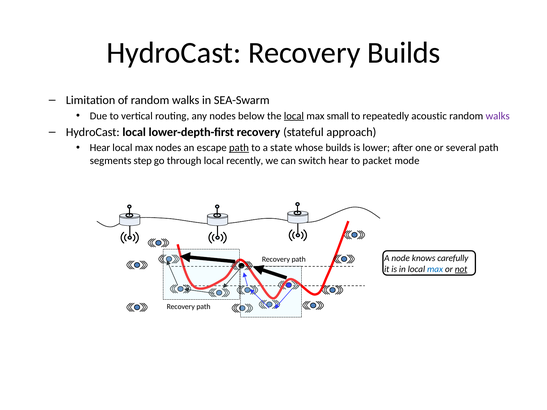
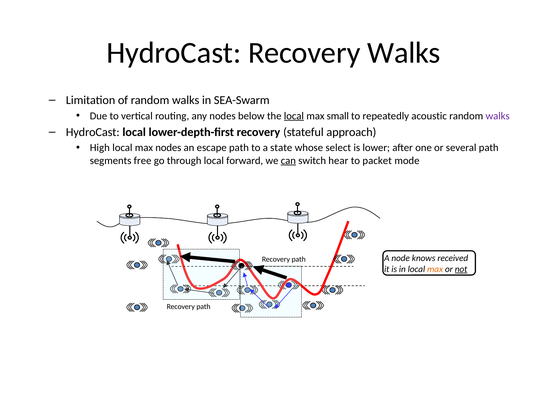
Recovery Builds: Builds -> Walks
Hear at (100, 148): Hear -> High
path at (239, 148) underline: present -> none
whose builds: builds -> select
step: step -> free
recently: recently -> forward
can underline: none -> present
carefully: carefully -> received
max at (435, 269) colour: blue -> orange
